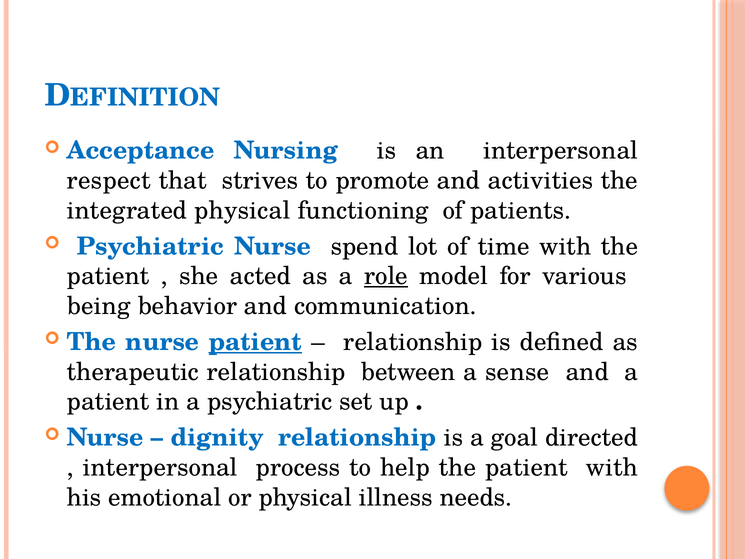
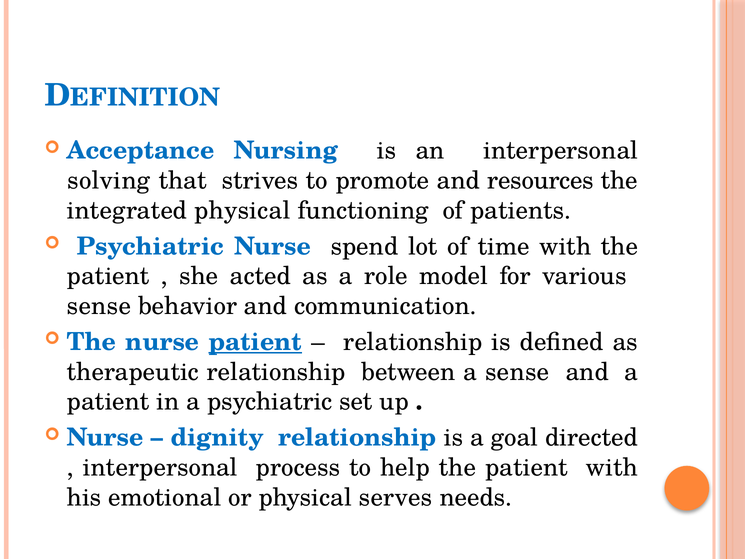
respect: respect -> solving
activities: activities -> resources
role underline: present -> none
being at (99, 306): being -> sense
illness: illness -> serves
